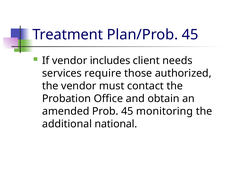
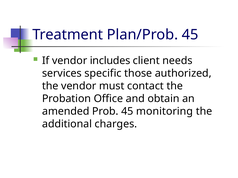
require: require -> specific
national: national -> charges
